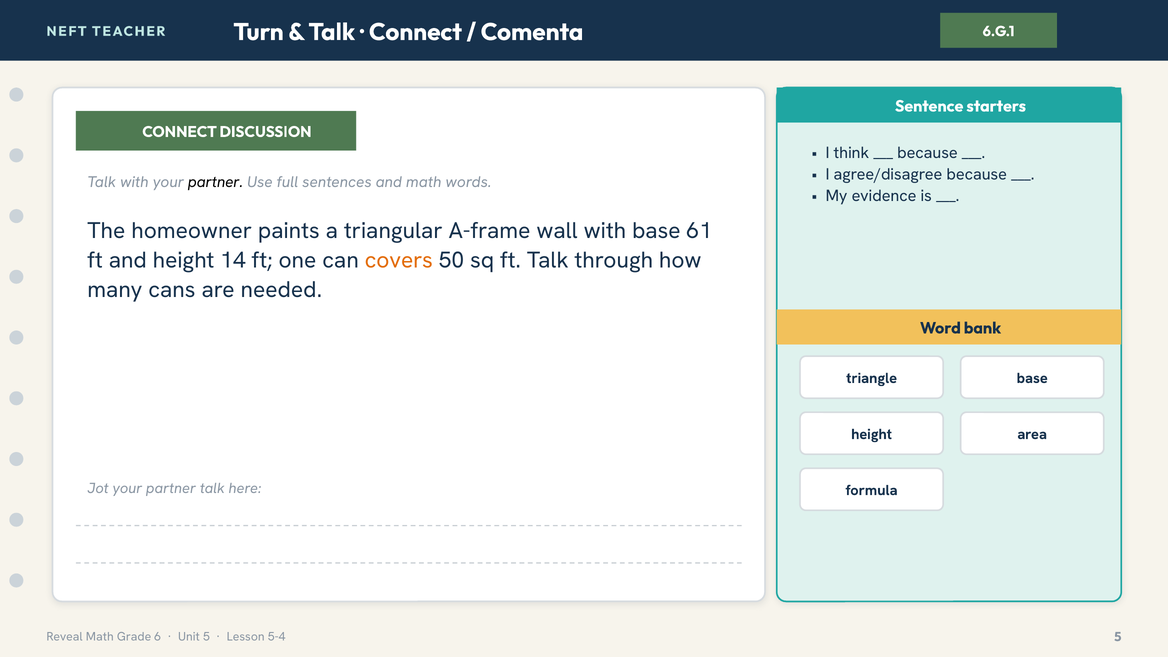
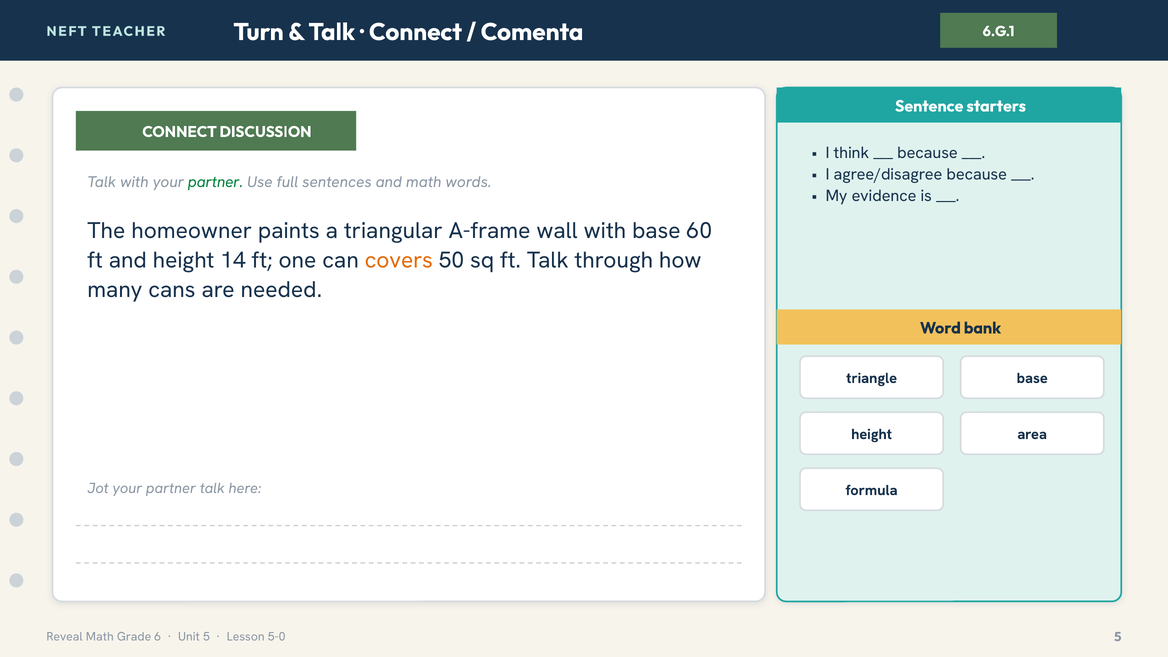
partner at (215, 182) colour: black -> green
61: 61 -> 60
5-4: 5-4 -> 5-0
